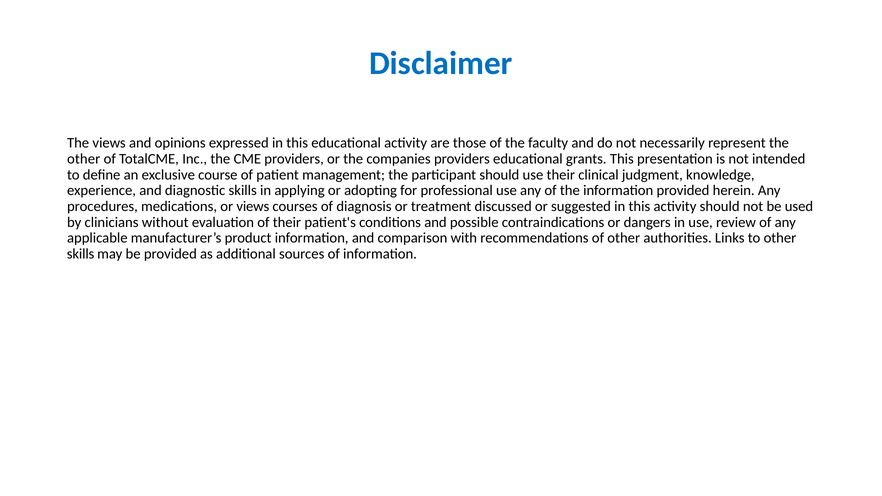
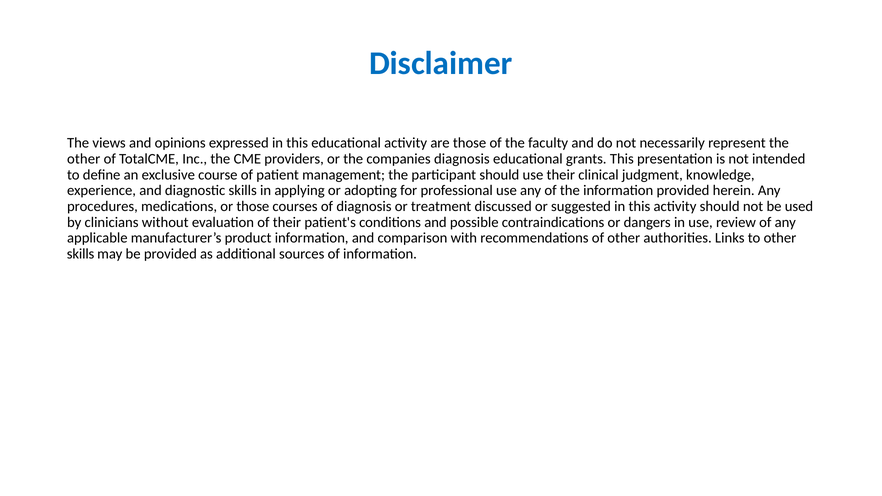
companies providers: providers -> diagnosis
or views: views -> those
